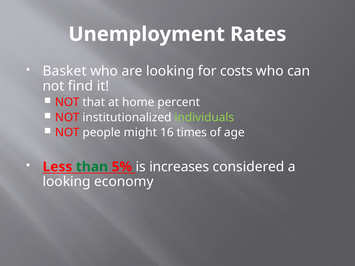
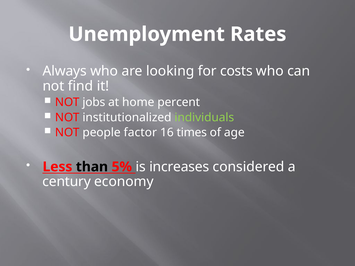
Basket: Basket -> Always
that: that -> jobs
might: might -> factor
than colour: green -> black
looking at (67, 182): looking -> century
